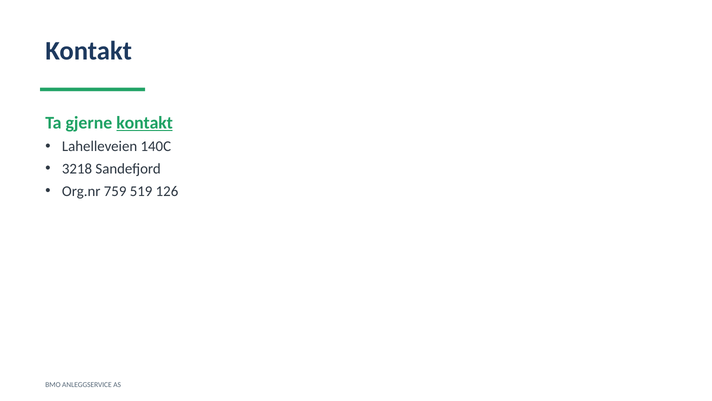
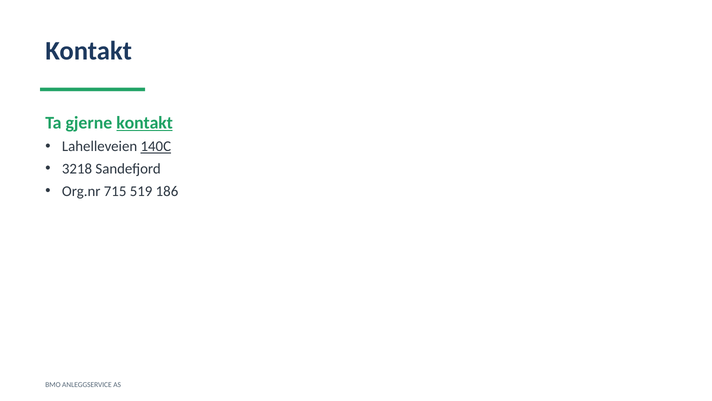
140C underline: none -> present
759: 759 -> 715
126: 126 -> 186
